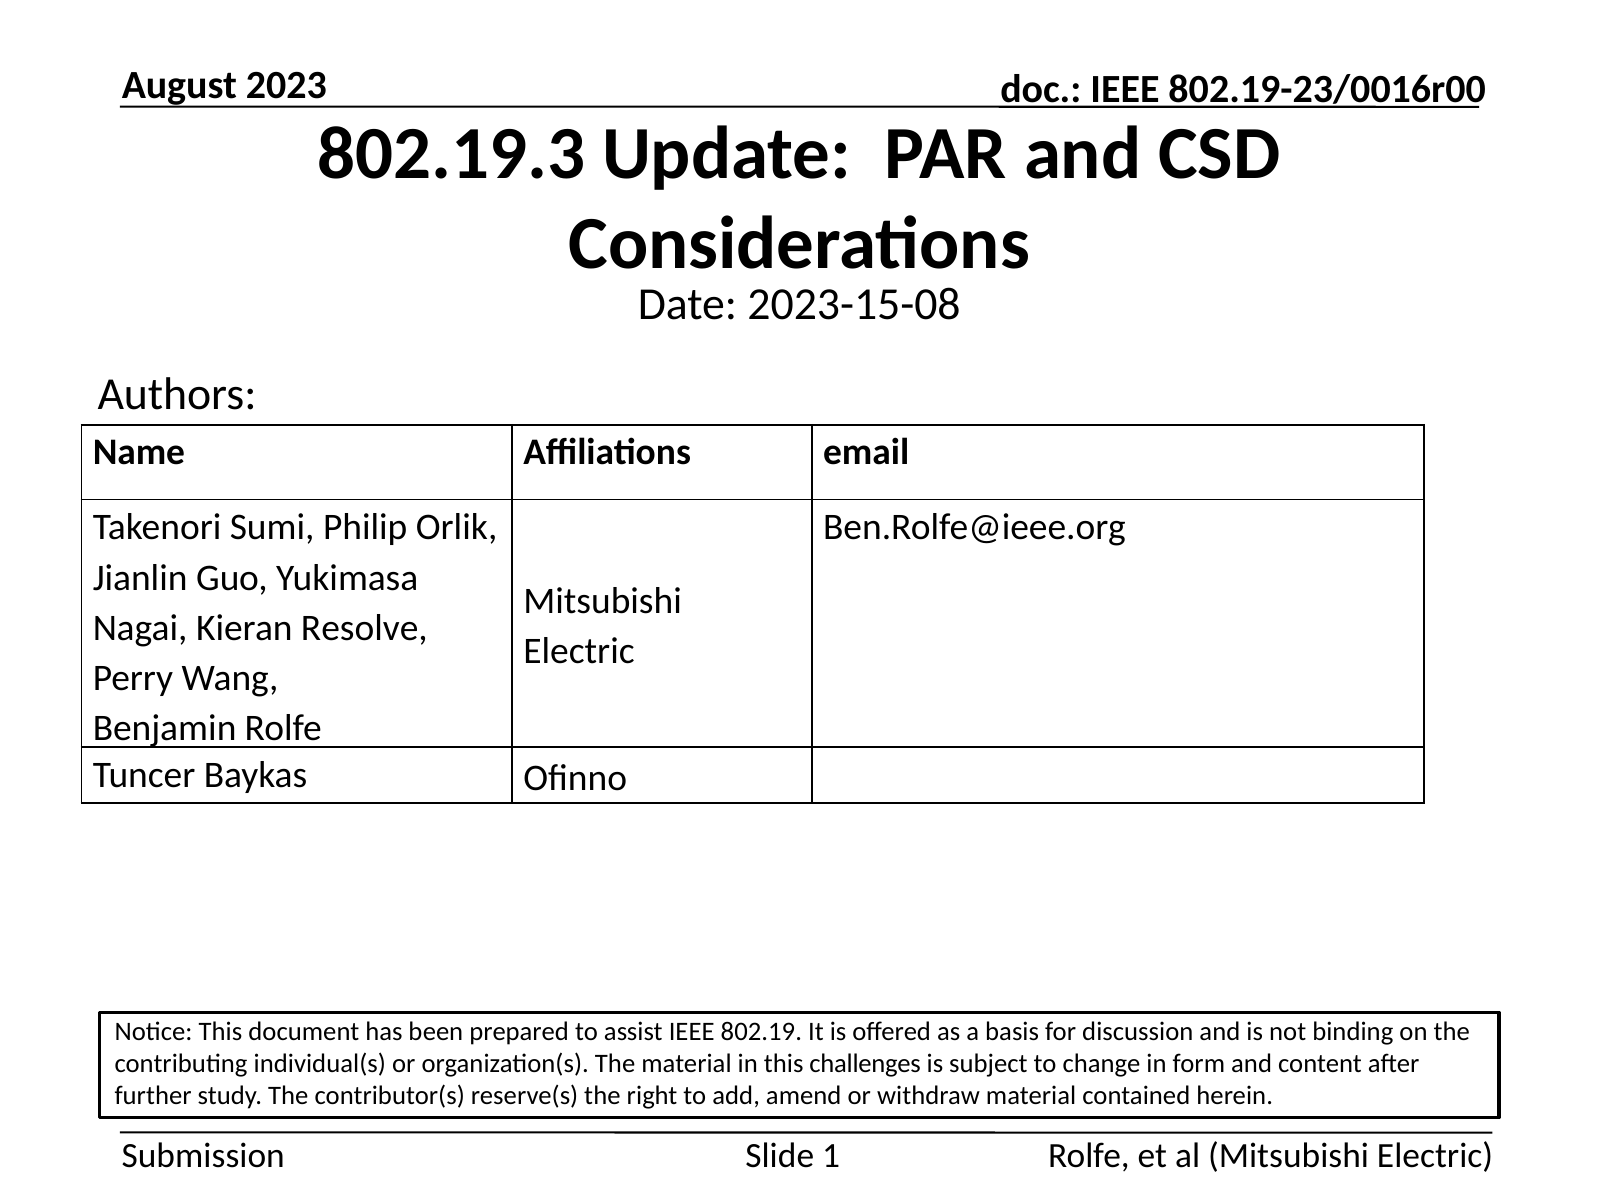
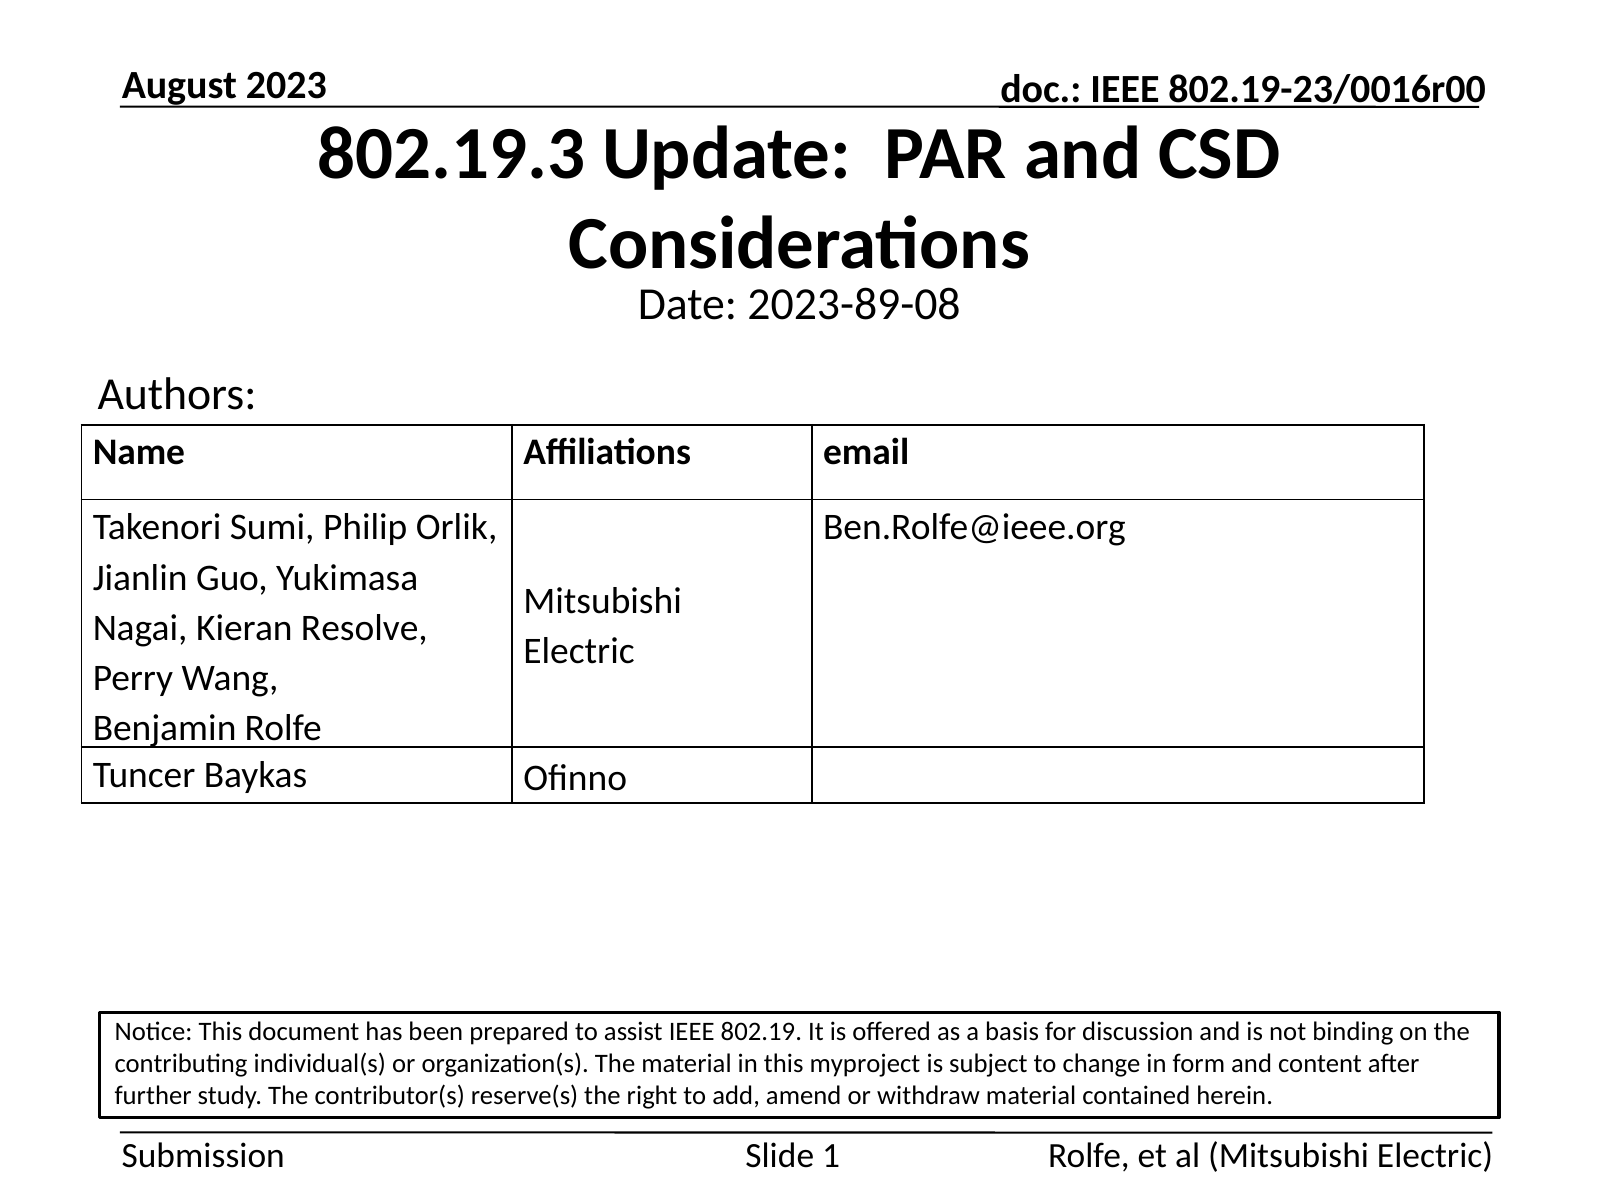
2023-15-08: 2023-15-08 -> 2023-89-08
challenges: challenges -> myproject
